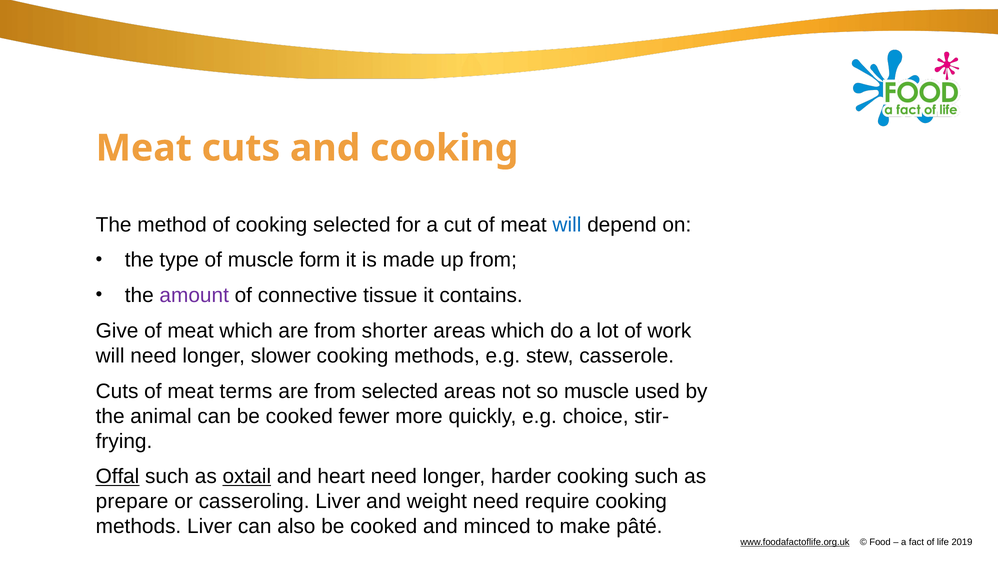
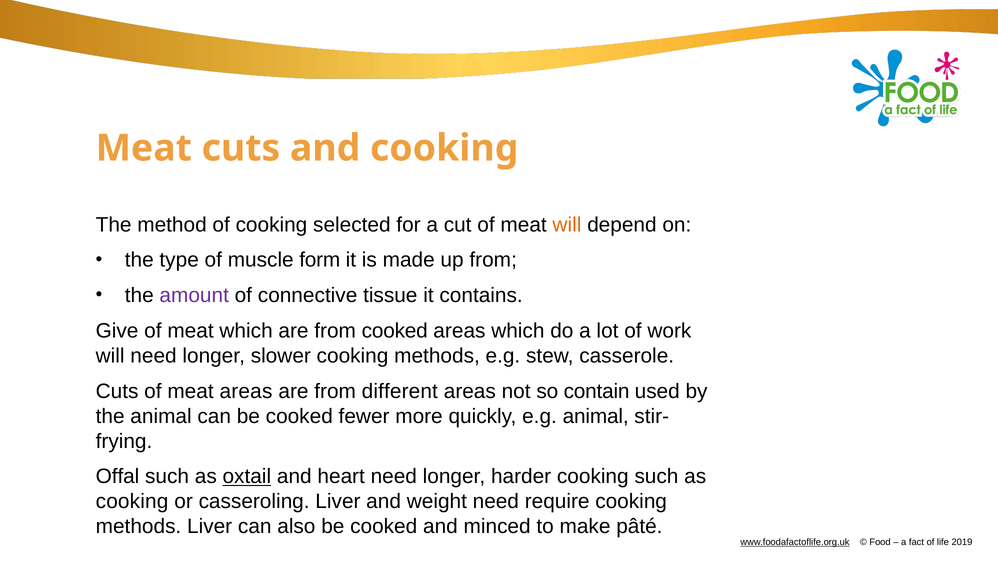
will at (567, 224) colour: blue -> orange
from shorter: shorter -> cooked
meat terms: terms -> areas
from selected: selected -> different
so muscle: muscle -> contain
e.g choice: choice -> animal
Offal underline: present -> none
prepare at (132, 501): prepare -> cooking
